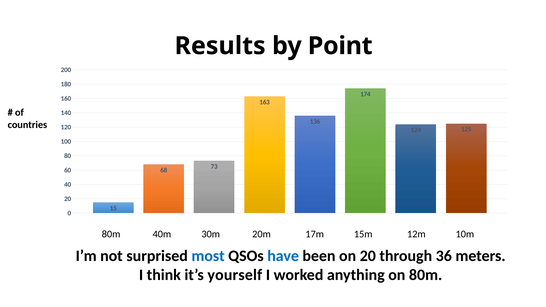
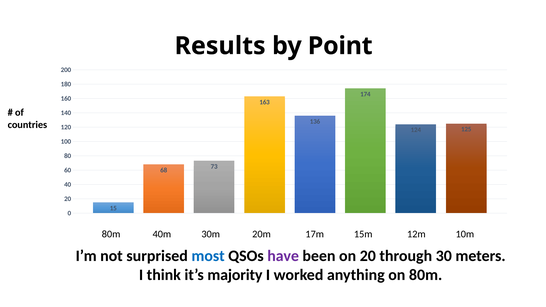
have colour: blue -> purple
36: 36 -> 30
yourself: yourself -> majority
